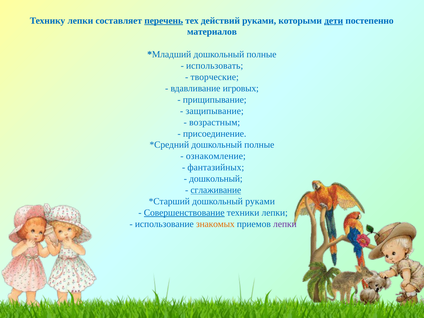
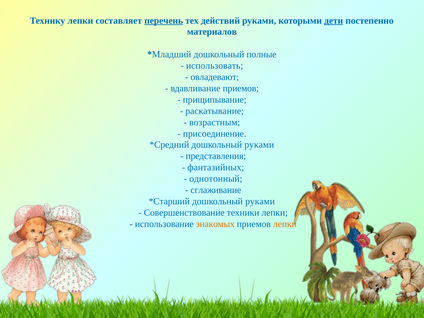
творческие: творческие -> овладевают
вдавливание игровых: игровых -> приемов
защипывание: защипывание -> раскатывание
полные at (259, 145): полные -> руками
ознакомление: ознакомление -> представления
дошкольный at (216, 179): дошкольный -> однотонный
сглаживание underline: present -> none
Совершенствование underline: present -> none
лепки at (285, 224) colour: purple -> orange
